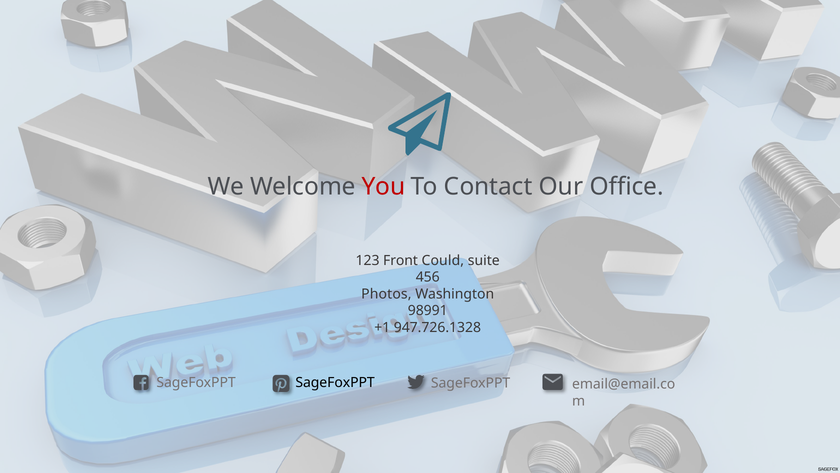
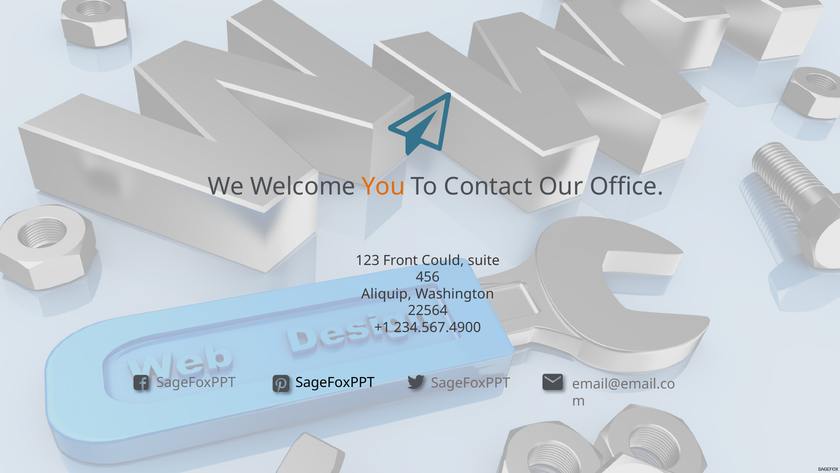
You colour: red -> orange
Photos: Photos -> Aliquip
98991: 98991 -> 22564
947.726.1328: 947.726.1328 -> 234.567.4900
